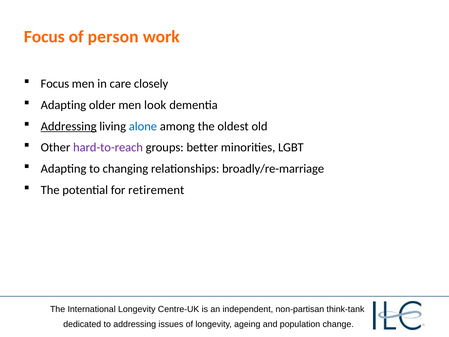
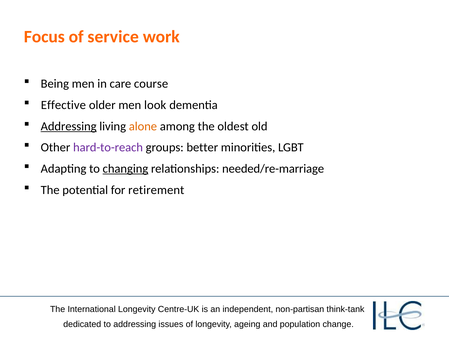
person: person -> service
Focus at (55, 84): Focus -> Being
closely: closely -> course
Adapting at (63, 105): Adapting -> Effective
alone colour: blue -> orange
changing underline: none -> present
broadly/re-marriage: broadly/re-marriage -> needed/re-marriage
